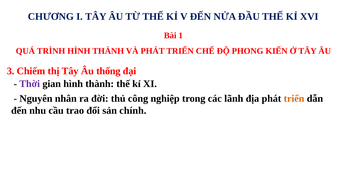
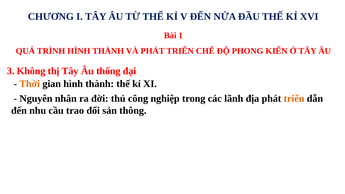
Chiếm: Chiếm -> Không
Thời colour: purple -> orange
chính: chính -> thông
